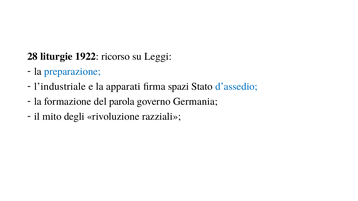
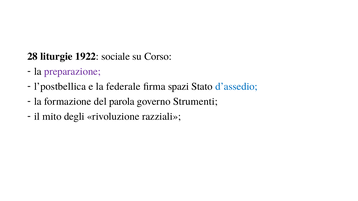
ricorso: ricorso -> sociale
Leggi: Leggi -> Corso
preparazione colour: blue -> purple
l’industriale: l’industriale -> l’postbellica
apparati: apparati -> federale
Germania: Germania -> Strumenti
